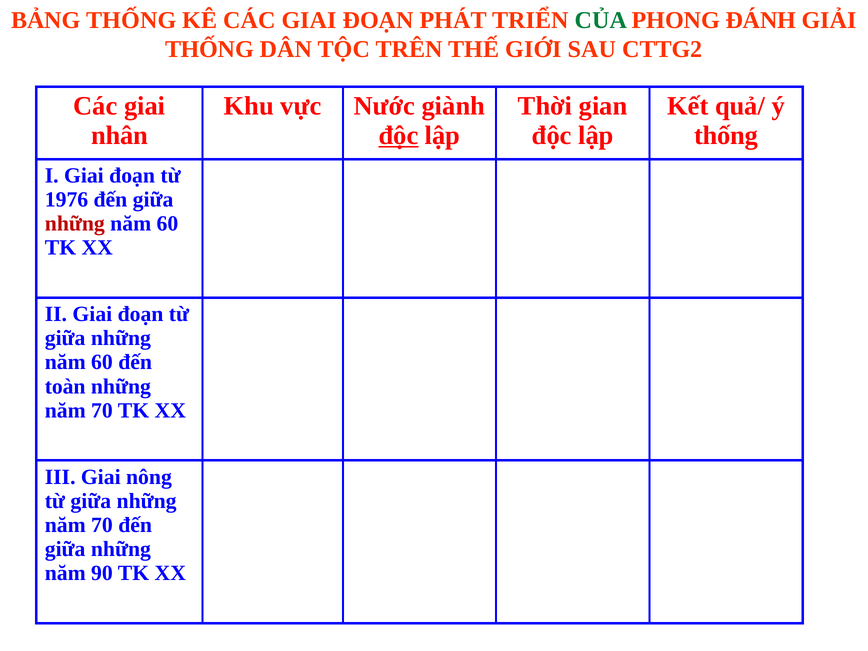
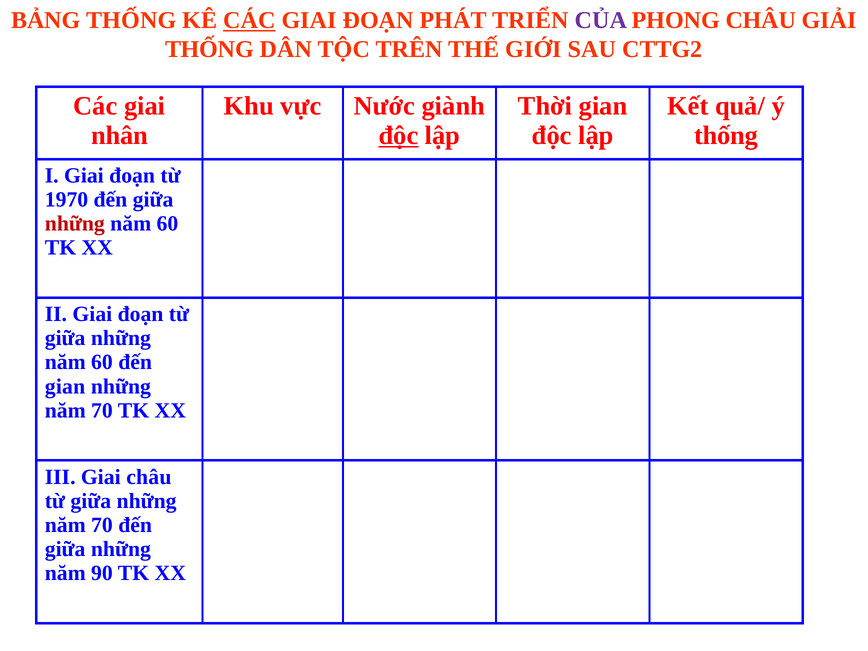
CÁC at (249, 20) underline: none -> present
CỦA colour: green -> purple
PHONG ĐÁNH: ĐÁNH -> CHÂU
1976: 1976 -> 1970
toàn at (65, 386): toàn -> gian
Giai nông: nông -> châu
